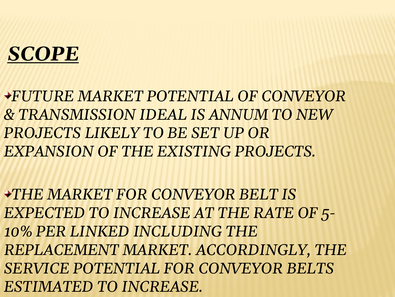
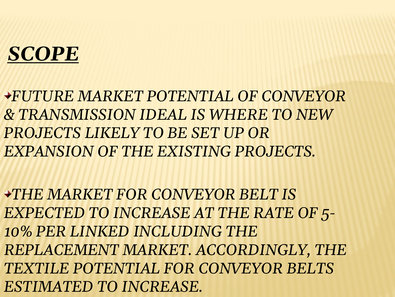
ANNUM: ANNUM -> WHERE
SERVICE: SERVICE -> TEXTILE
